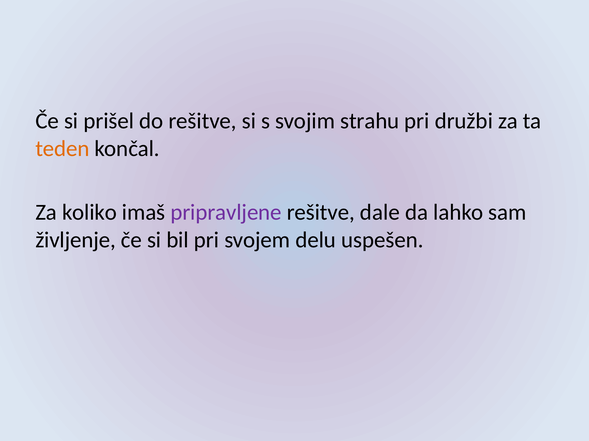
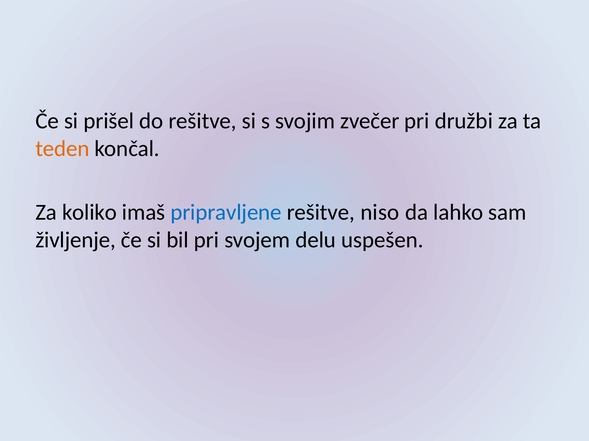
strahu: strahu -> zvečer
pripravljene colour: purple -> blue
dale: dale -> niso
